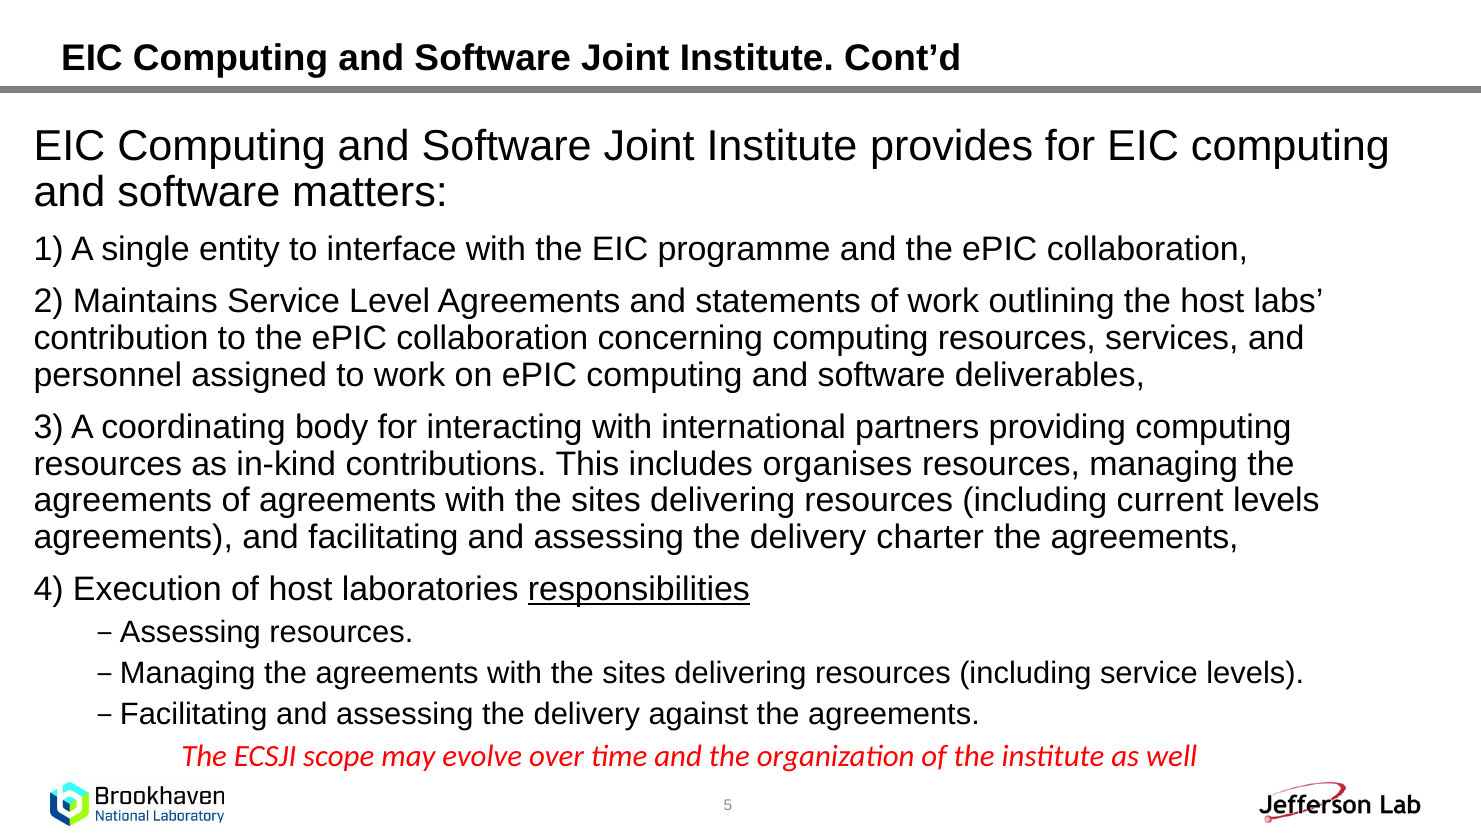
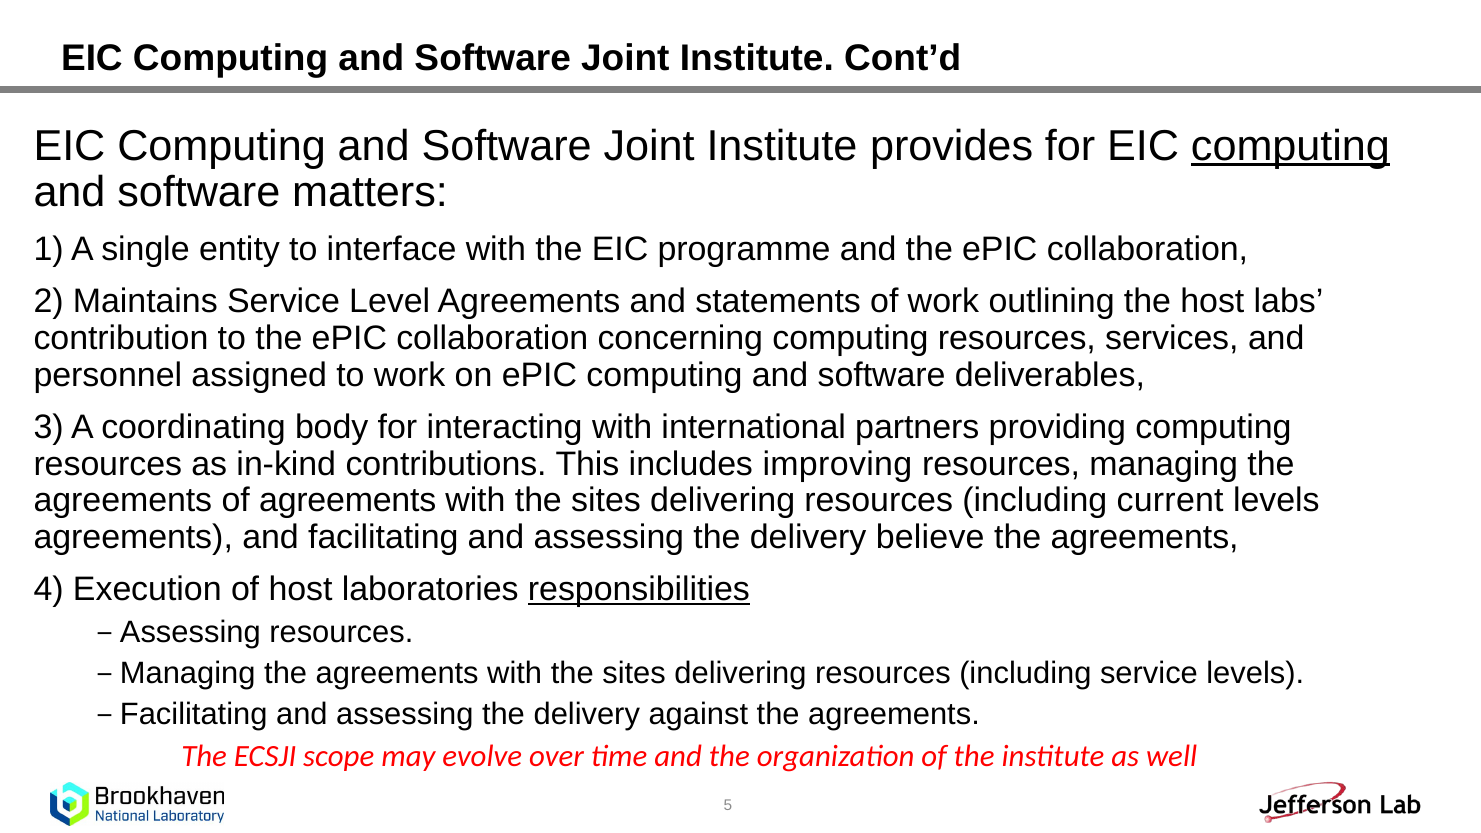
computing at (1290, 146) underline: none -> present
organises: organises -> improving
charter: charter -> believe
